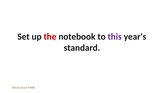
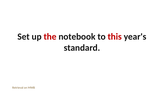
this colour: purple -> red
